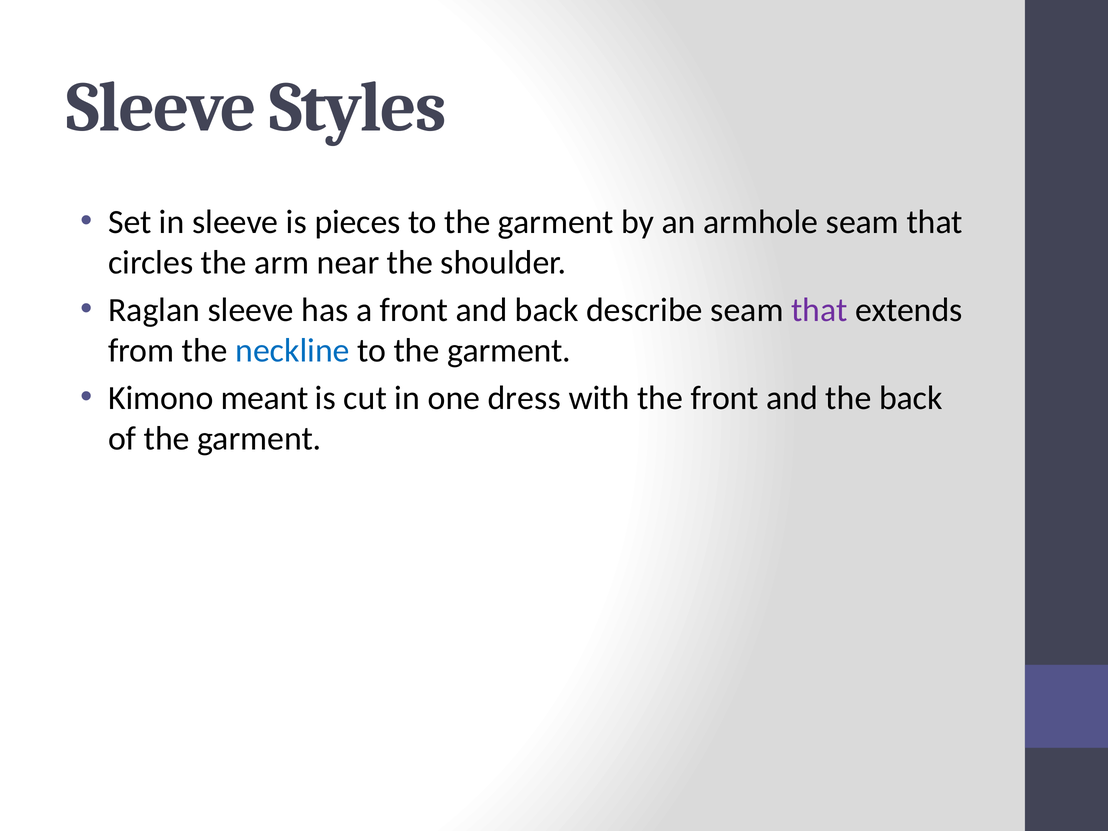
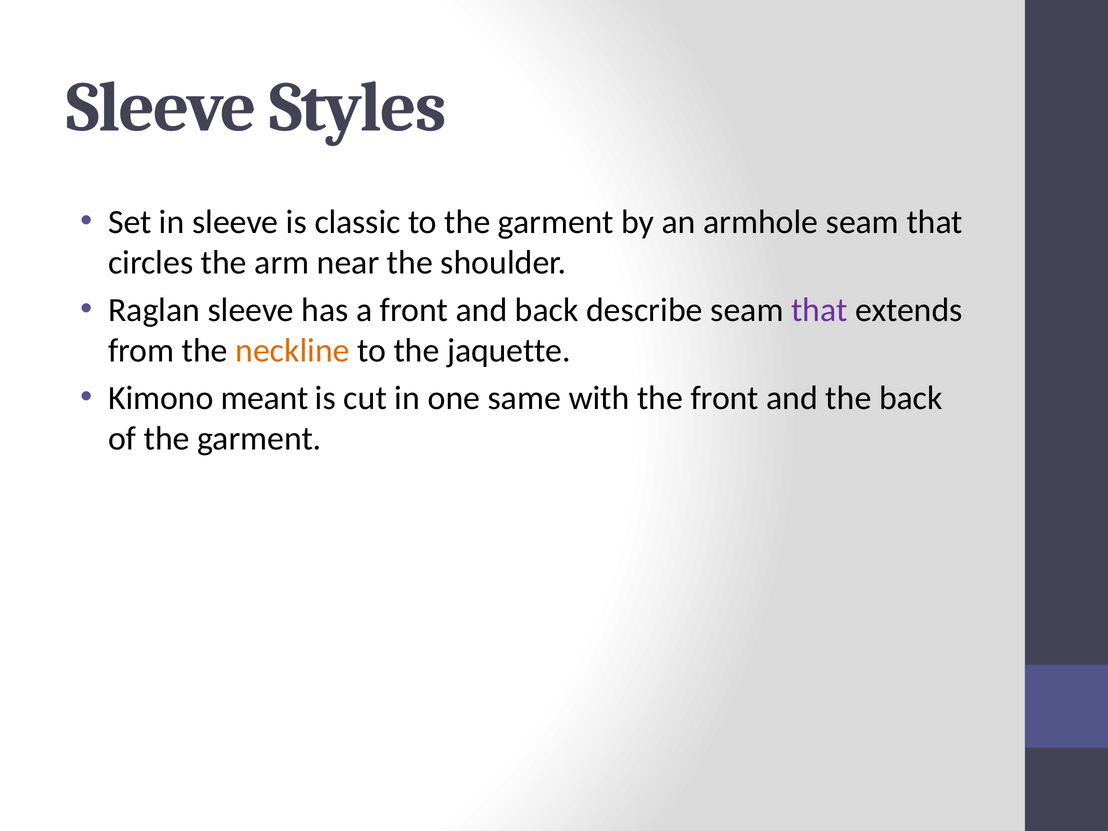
pieces: pieces -> classic
neckline colour: blue -> orange
garment at (509, 351): garment -> jaquette
dress: dress -> same
